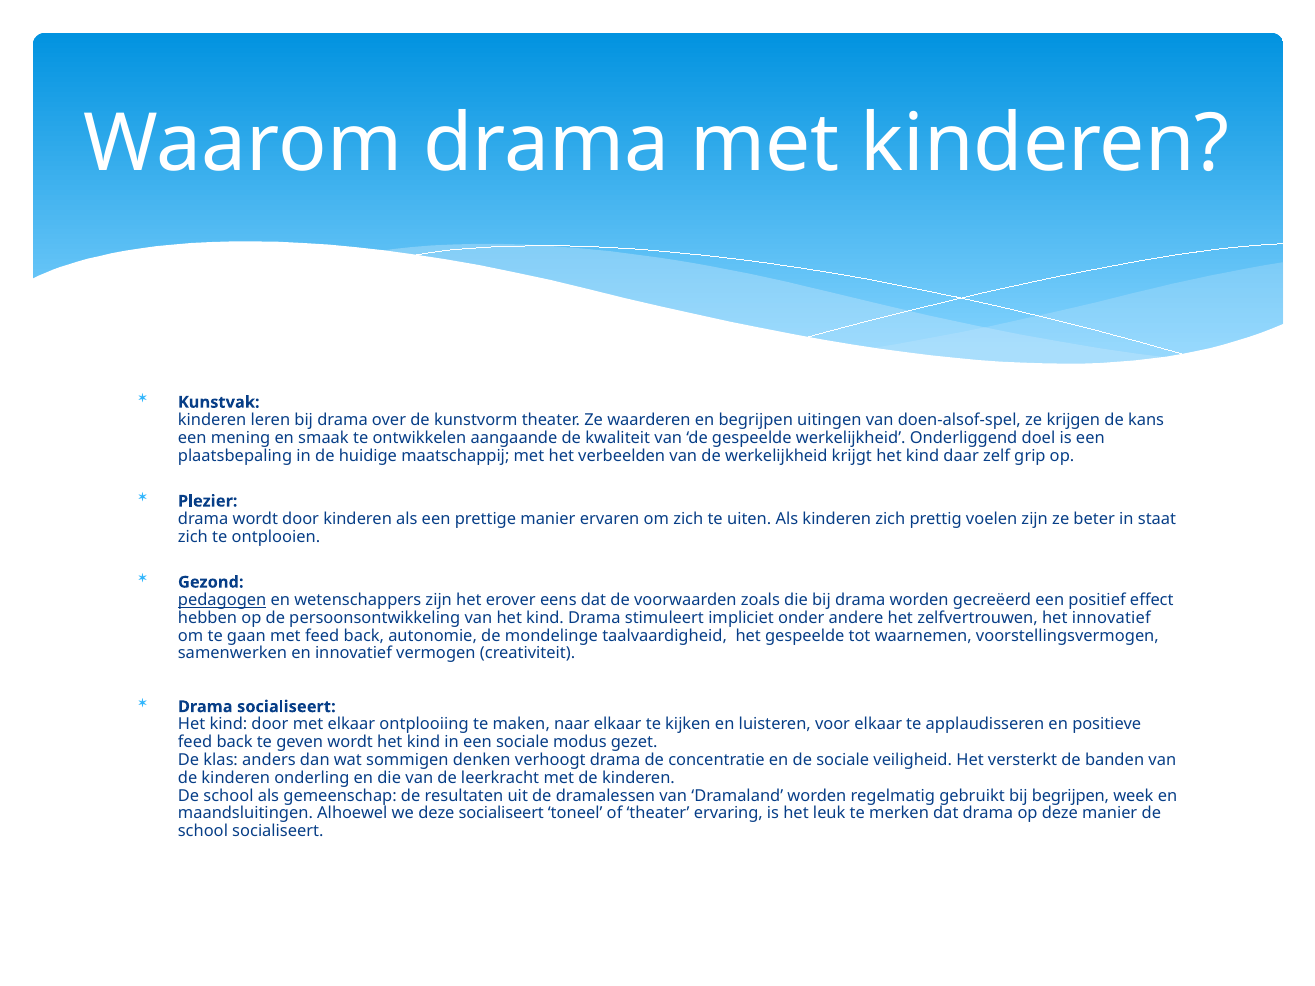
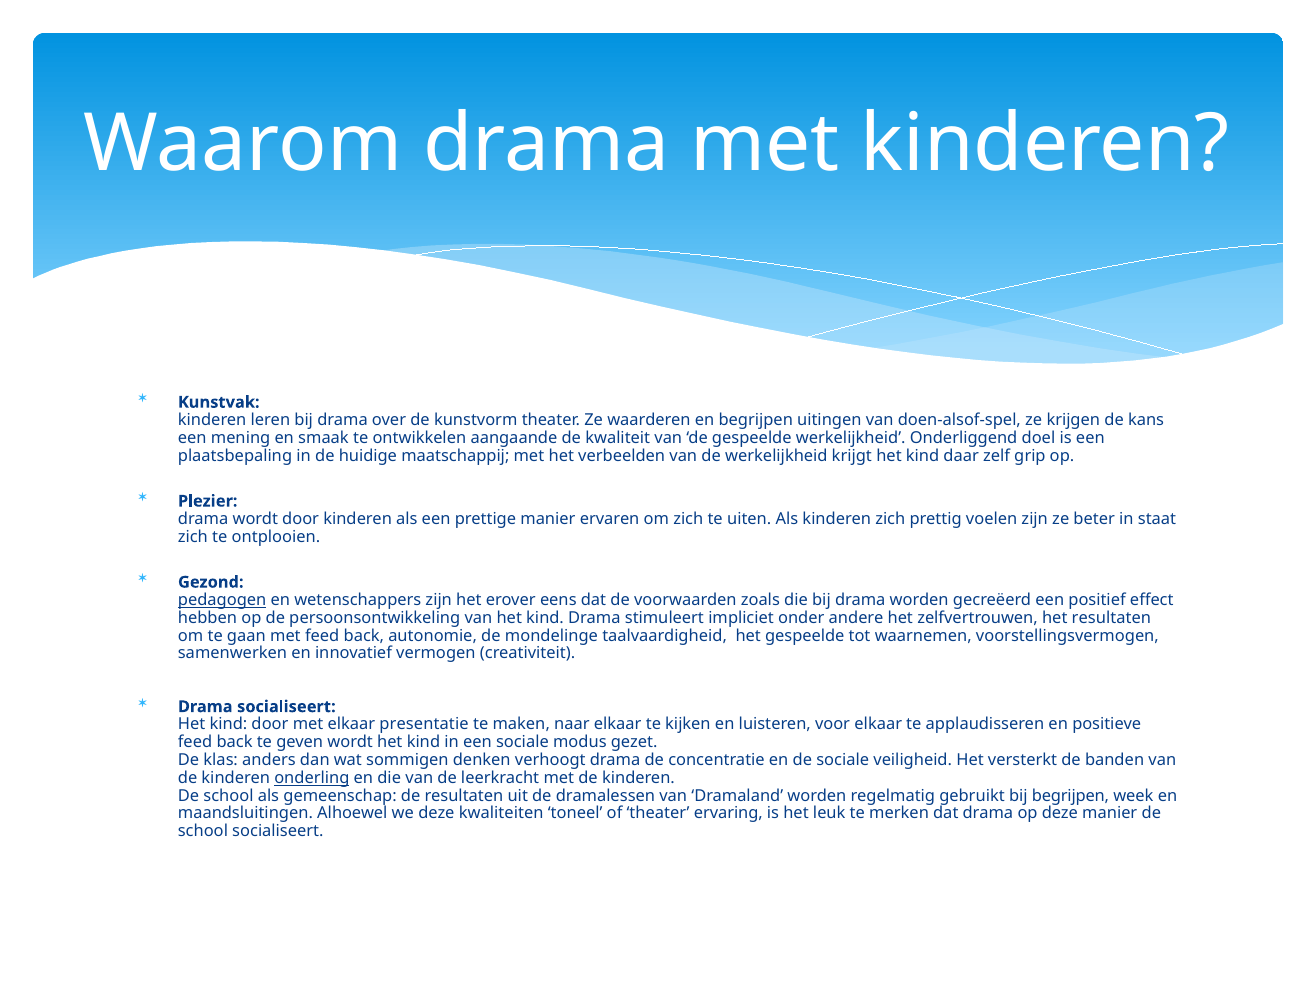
het innovatief: innovatief -> resultaten
ontplooiing: ontplooiing -> presentatie
onderling underline: none -> present
deze socialiseert: socialiseert -> kwaliteiten
